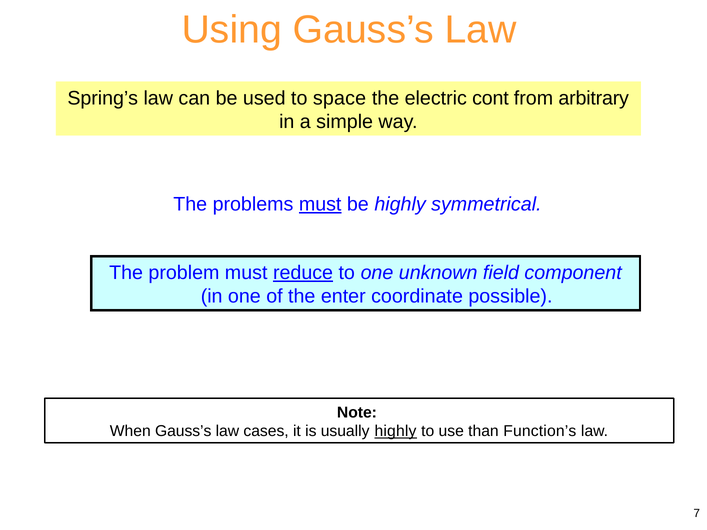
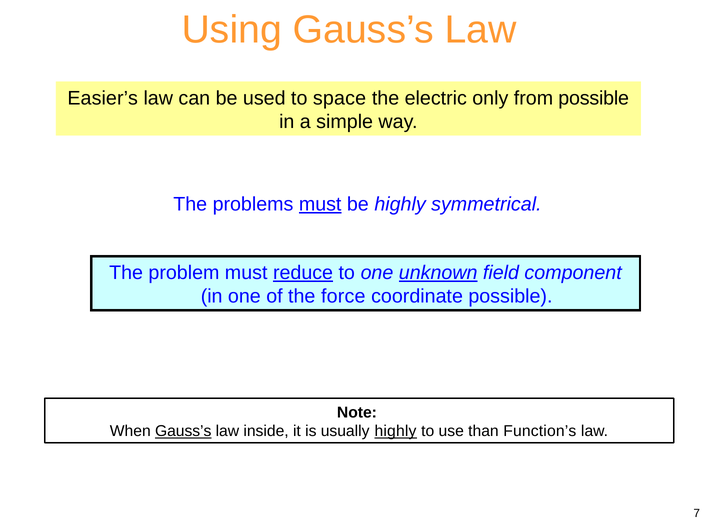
Spring’s: Spring’s -> Easier’s
cont: cont -> only
from arbitrary: arbitrary -> possible
unknown underline: none -> present
enter: enter -> force
Gauss’s at (183, 431) underline: none -> present
cases: cases -> inside
